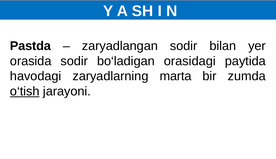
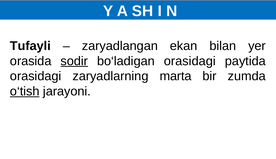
Pastda: Pastda -> Tufayli
zaryadlangan sodir: sodir -> ekan
sodir at (74, 61) underline: none -> present
havodagi at (36, 76): havodagi -> orasidagi
